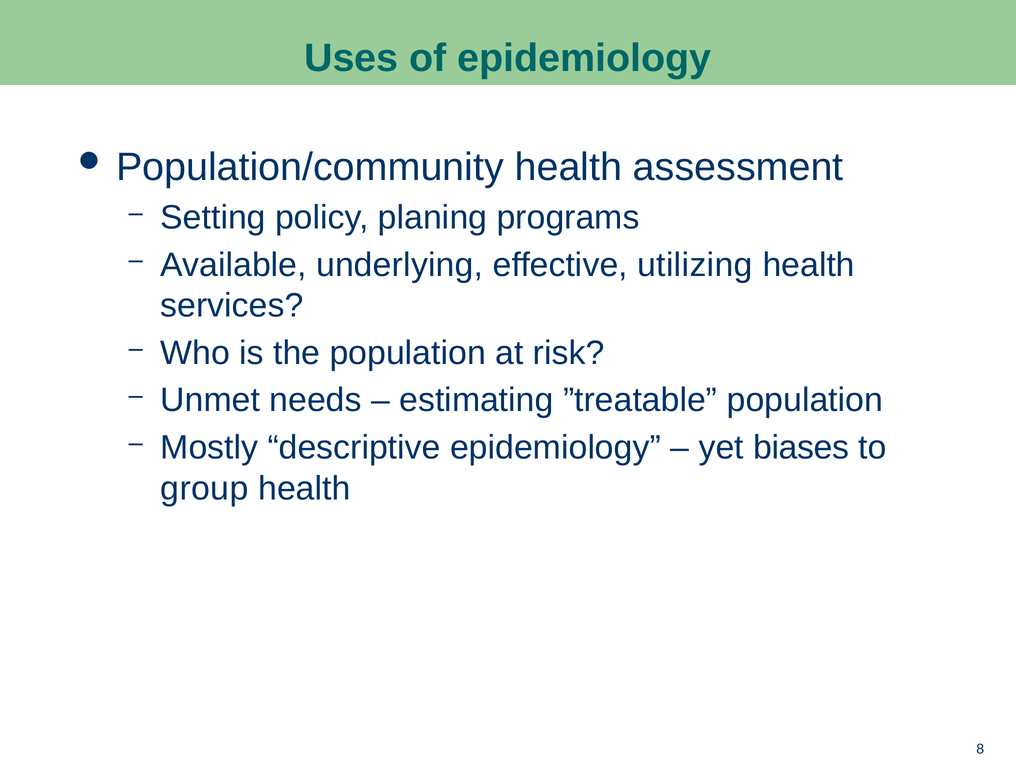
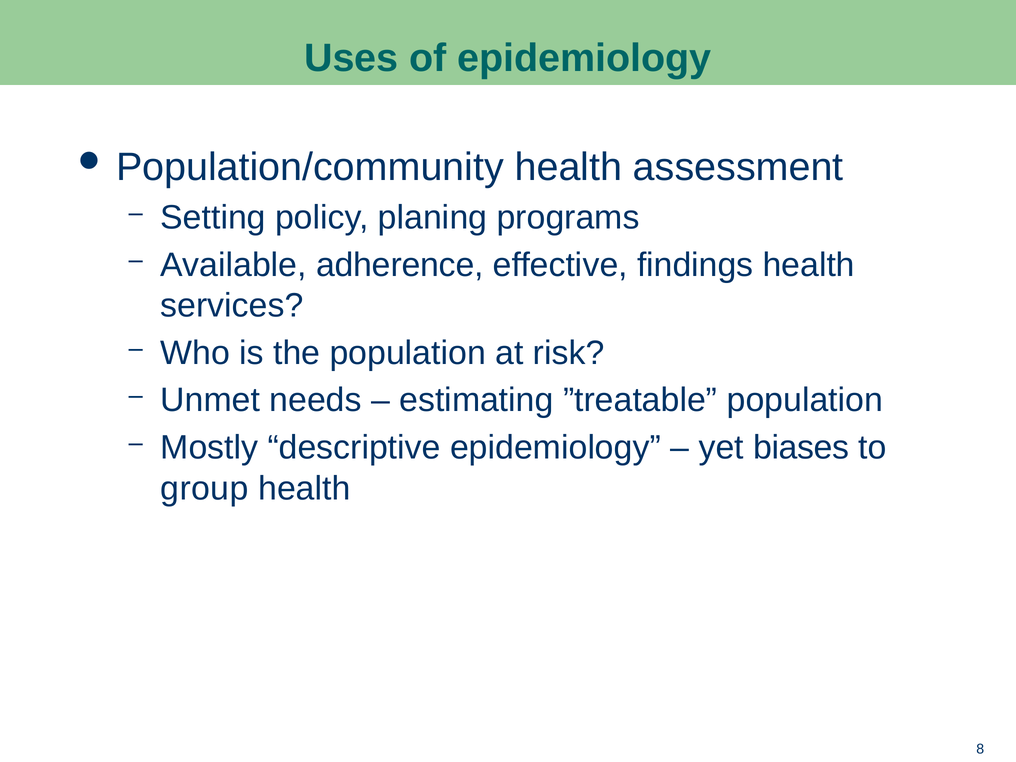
underlying: underlying -> adherence
utilizing: utilizing -> findings
